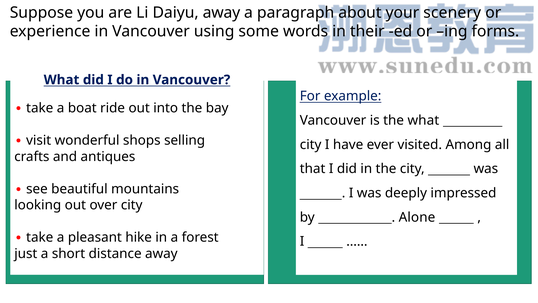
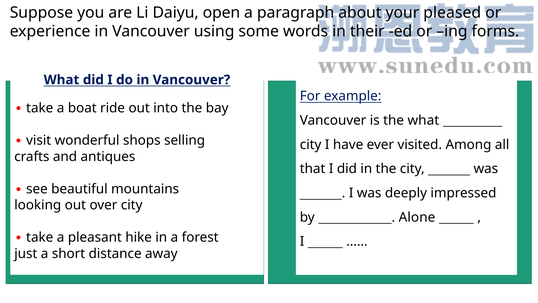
Daiyu away: away -> open
scenery: scenery -> pleased
